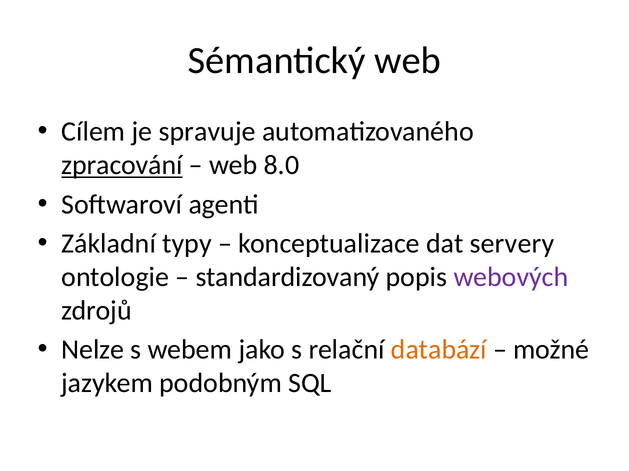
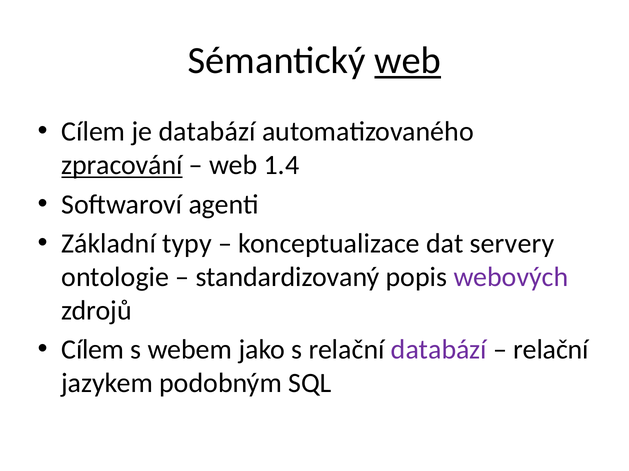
web at (408, 61) underline: none -> present
je spravuje: spravuje -> databází
8.0: 8.0 -> 1.4
Nelze at (93, 350): Nelze -> Cílem
databází at (439, 350) colour: orange -> purple
možné at (551, 350): možné -> relační
